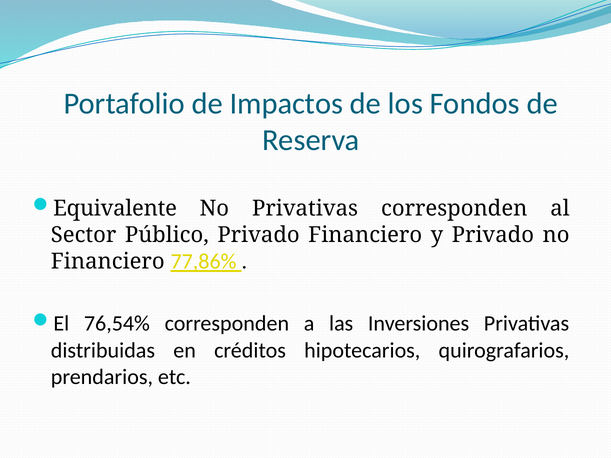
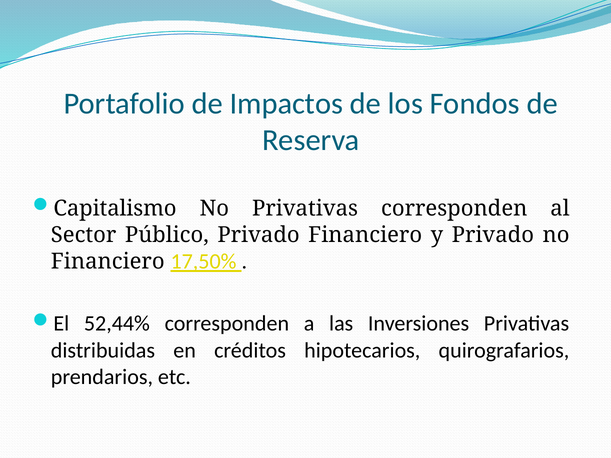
Equivalente: Equivalente -> Capitalismo
77,86%: 77,86% -> 17,50%
76,54%: 76,54% -> 52,44%
